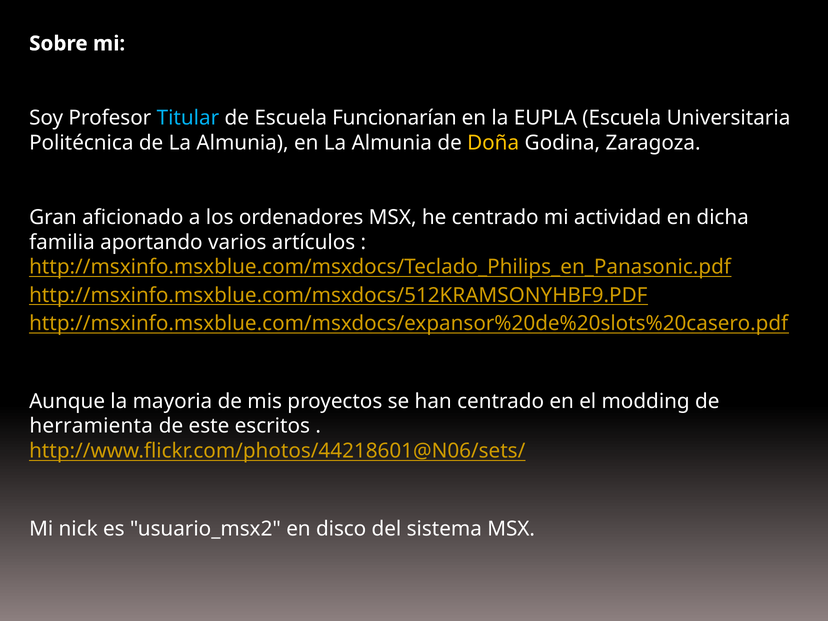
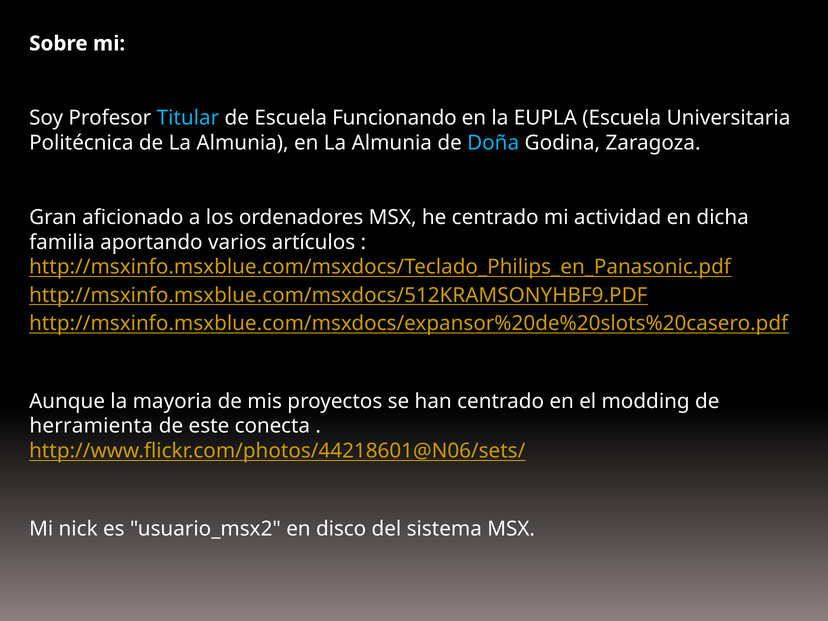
Funcionarían: Funcionarían -> Funcionando
Doña colour: yellow -> light blue
escritos: escritos -> conecta
